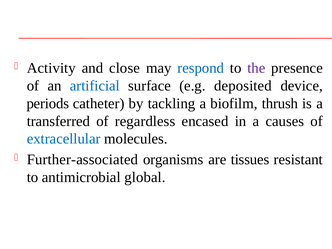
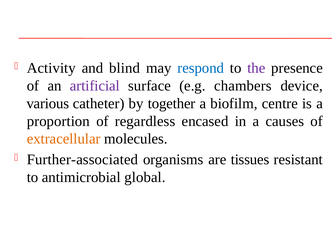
close: close -> blind
artificial colour: blue -> purple
deposited: deposited -> chambers
periods: periods -> various
tackling: tackling -> together
thrush: thrush -> centre
transferred: transferred -> proportion
extracellular colour: blue -> orange
